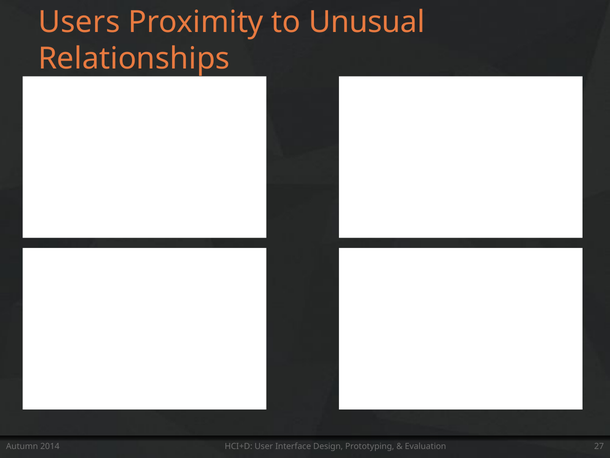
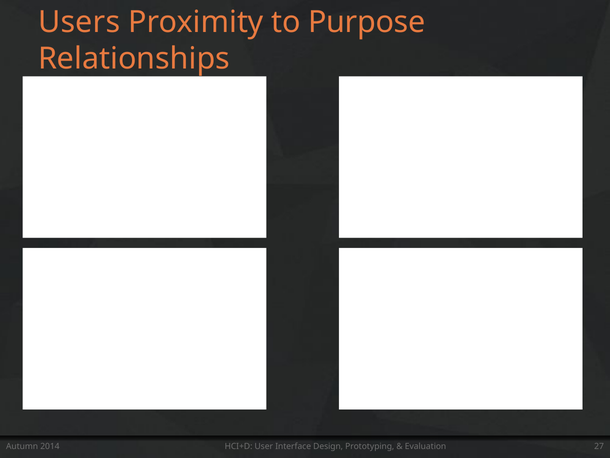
Unusual: Unusual -> Purpose
